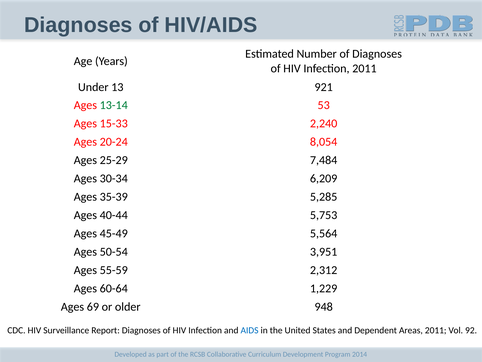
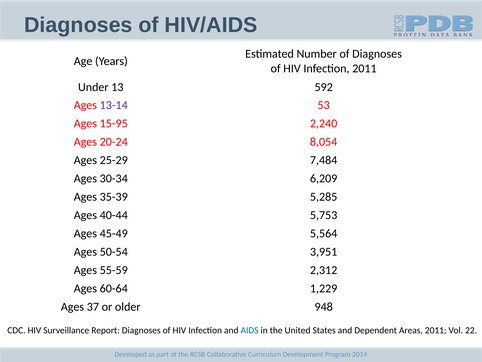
921: 921 -> 592
13-14 colour: green -> purple
15-33: 15-33 -> 15-95
69: 69 -> 37
92: 92 -> 22
